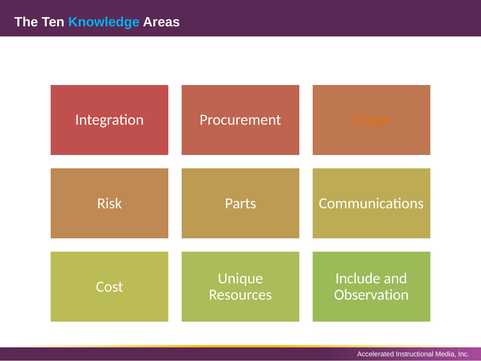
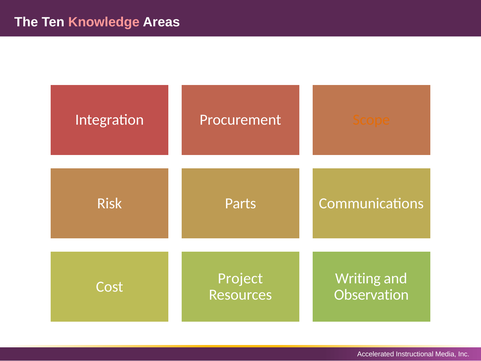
Knowledge colour: light blue -> pink
Unique: Unique -> Project
Include: Include -> Writing
